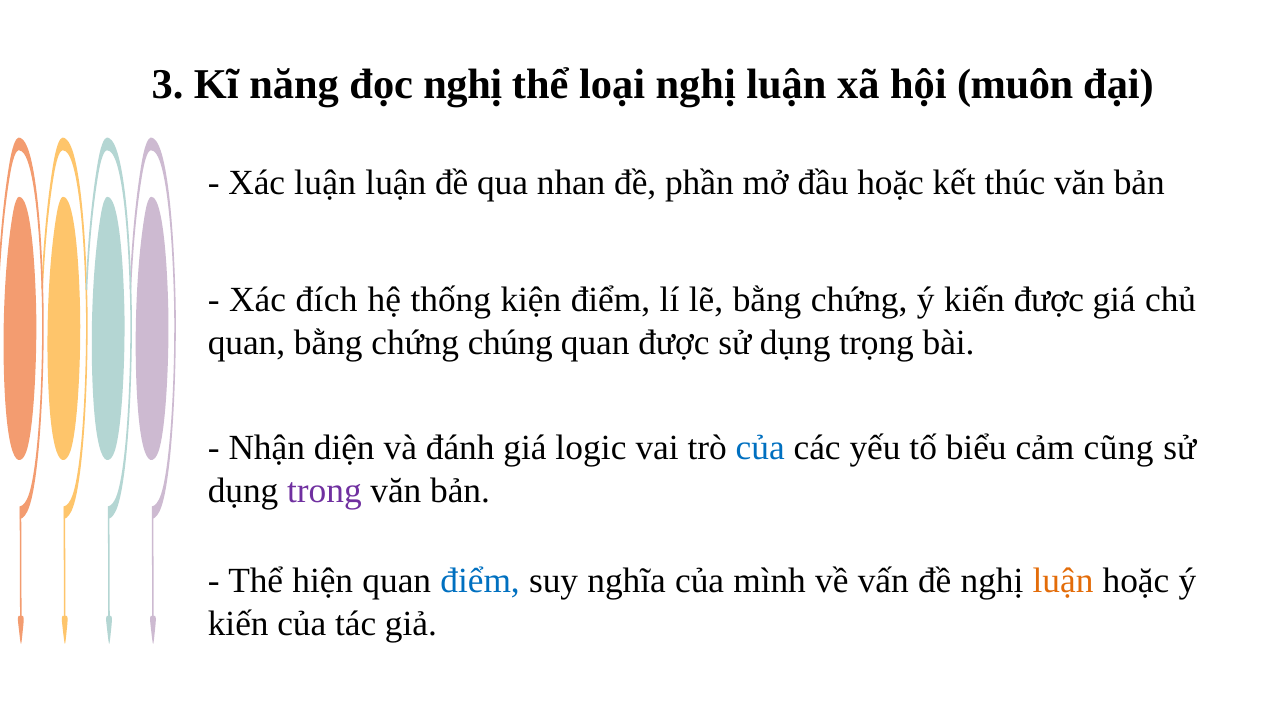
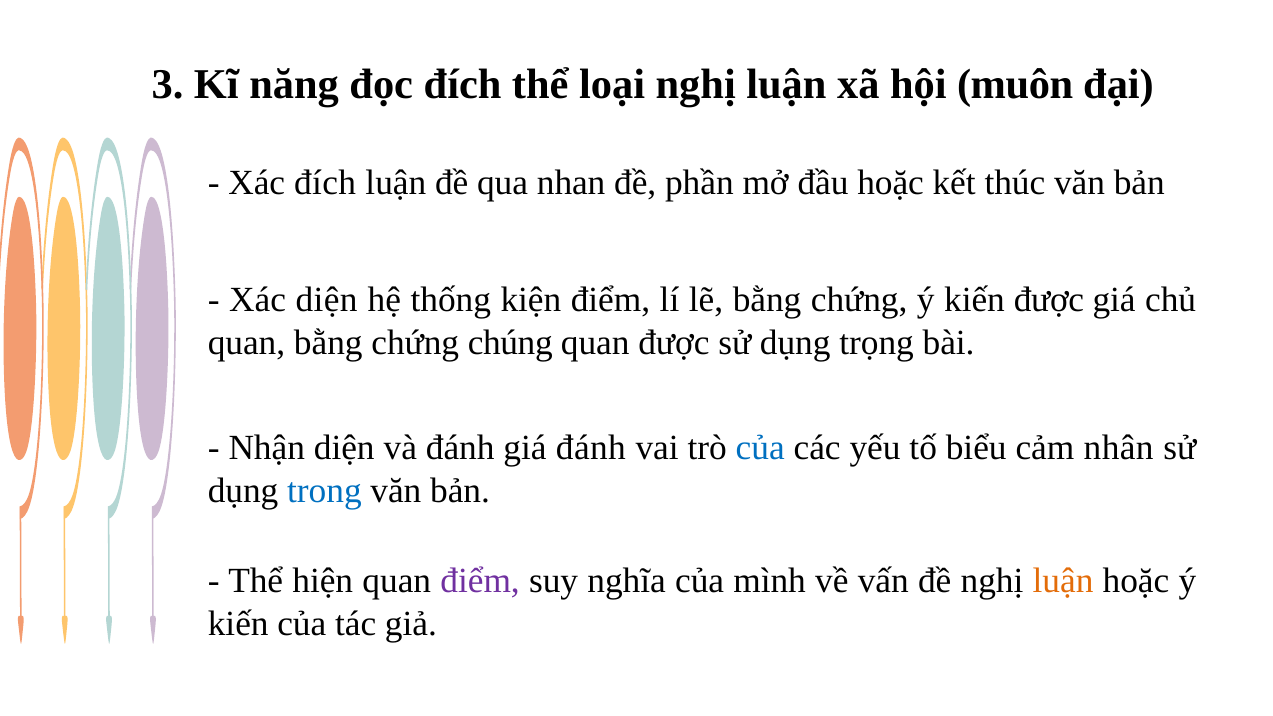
đọc nghị: nghị -> đích
Xác luận: luận -> đích
Xác đích: đích -> diện
giá logic: logic -> đánh
cũng: cũng -> nhân
trong colour: purple -> blue
điểm at (480, 581) colour: blue -> purple
